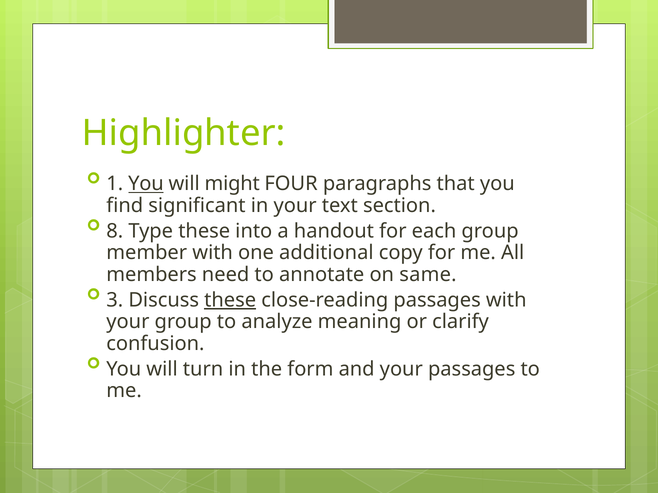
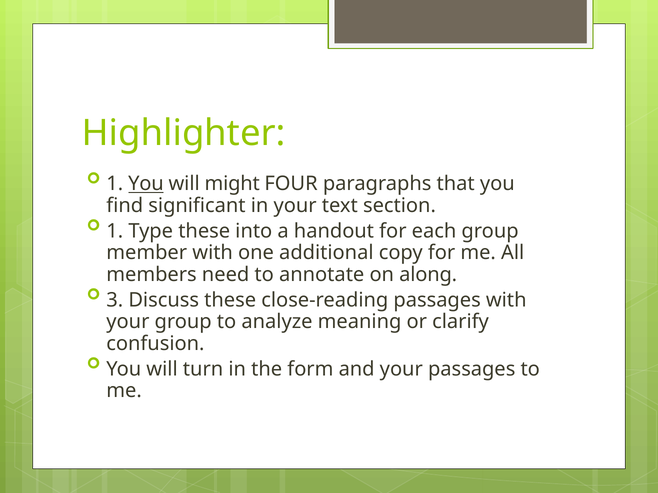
8 at (115, 231): 8 -> 1
same: same -> along
these at (230, 300) underline: present -> none
